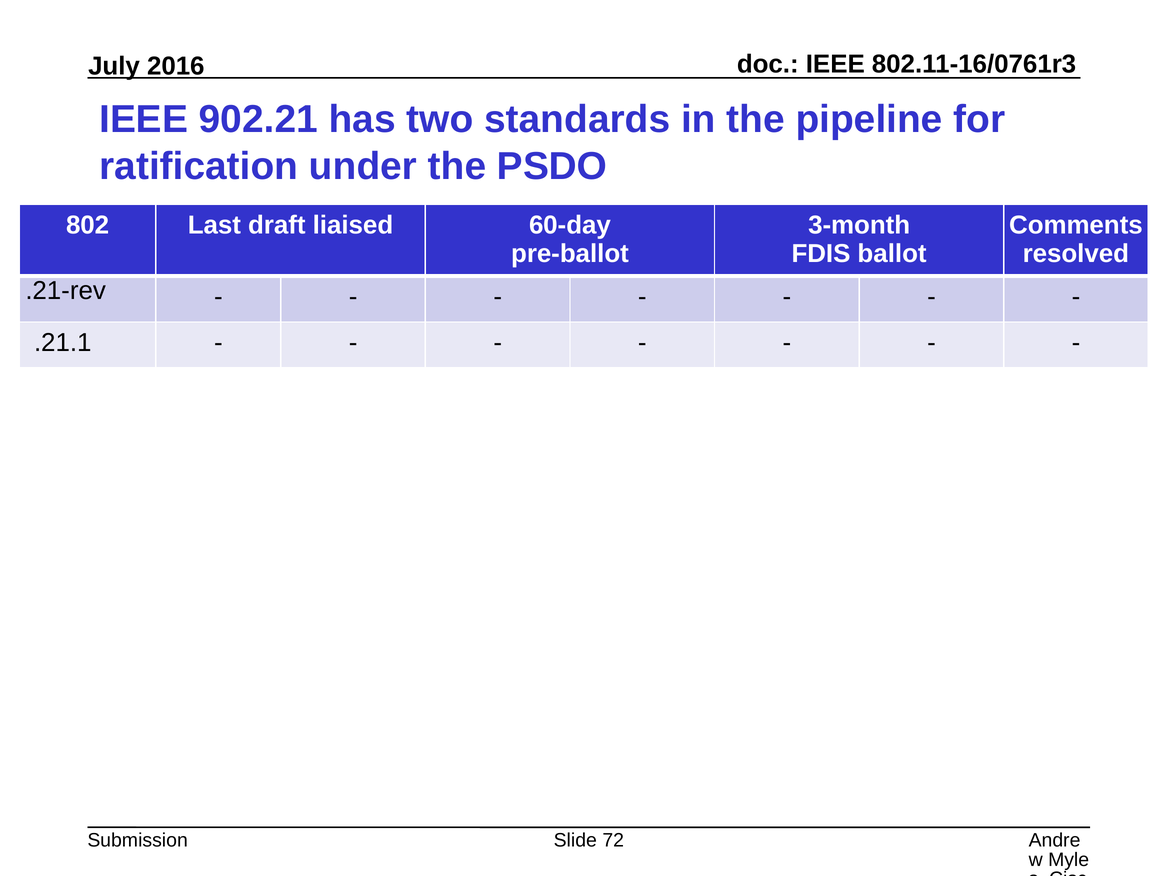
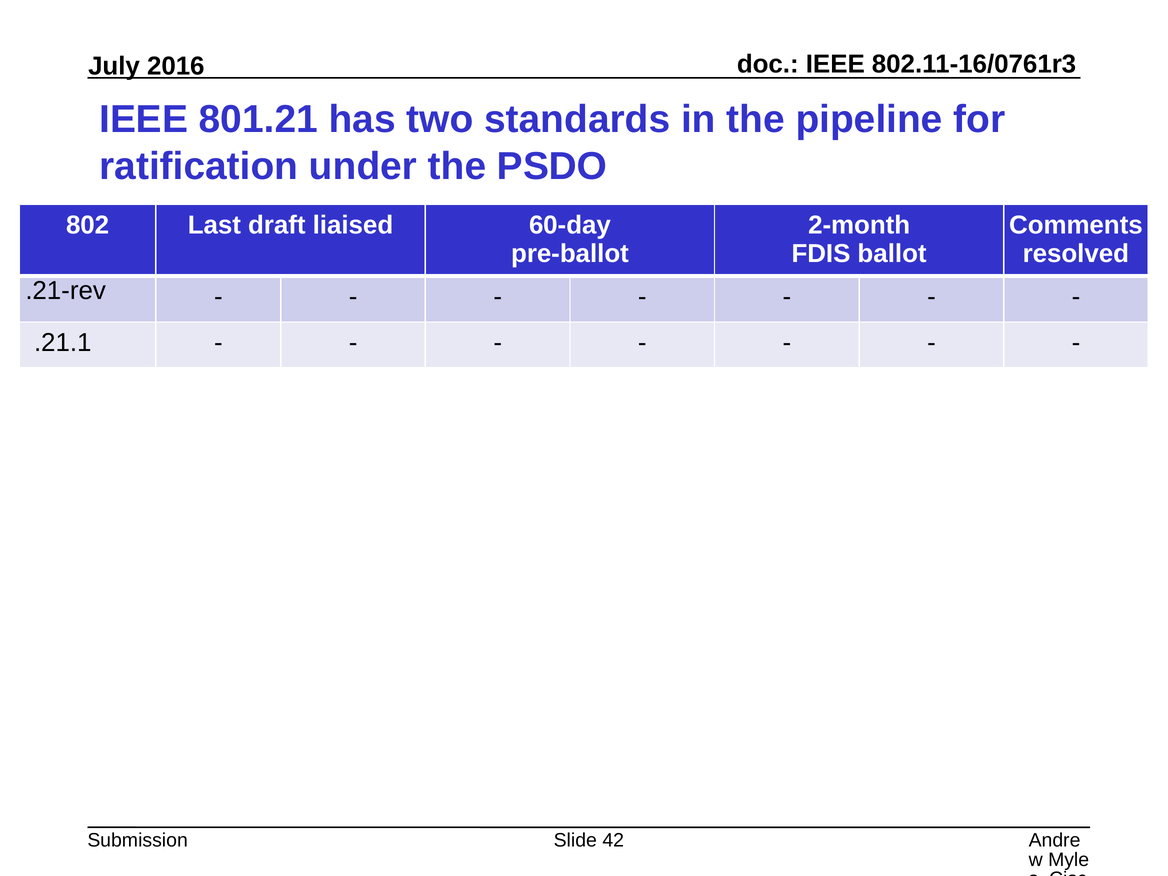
902.21: 902.21 -> 801.21
3-month: 3-month -> 2-month
72: 72 -> 42
